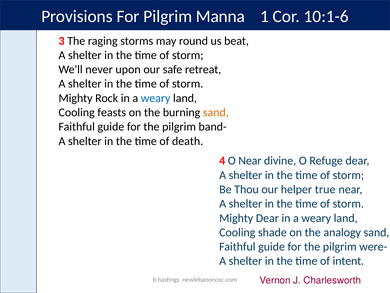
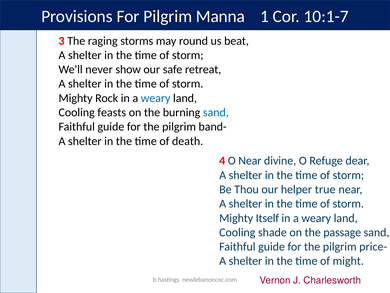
10:1-6: 10:1-6 -> 10:1-7
upon: upon -> show
sand at (216, 112) colour: orange -> blue
Mighty Dear: Dear -> Itself
analogy: analogy -> passage
were-: were- -> price-
intent: intent -> might
